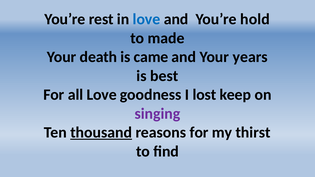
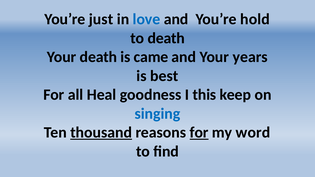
rest: rest -> just
to made: made -> death
all Love: Love -> Heal
lost: lost -> this
singing colour: purple -> blue
for at (199, 133) underline: none -> present
thirst: thirst -> word
